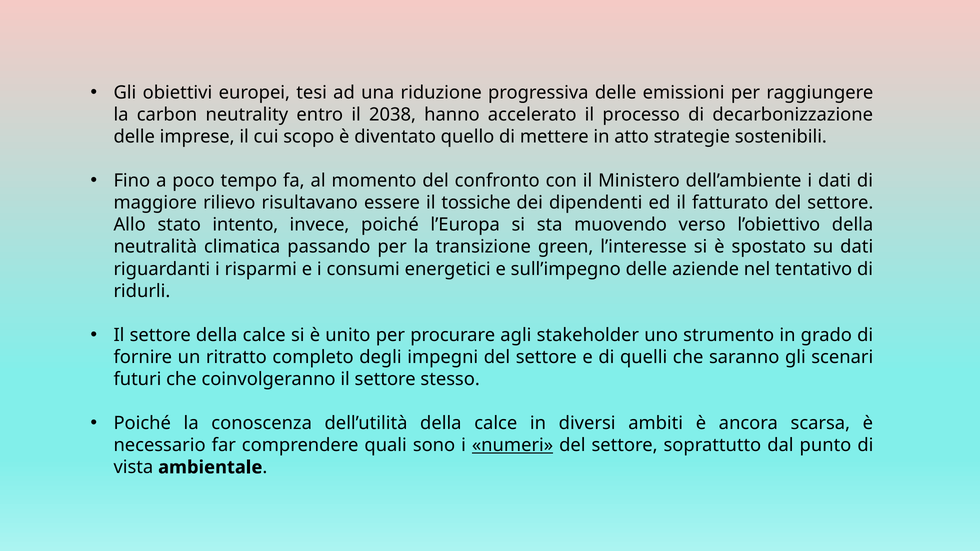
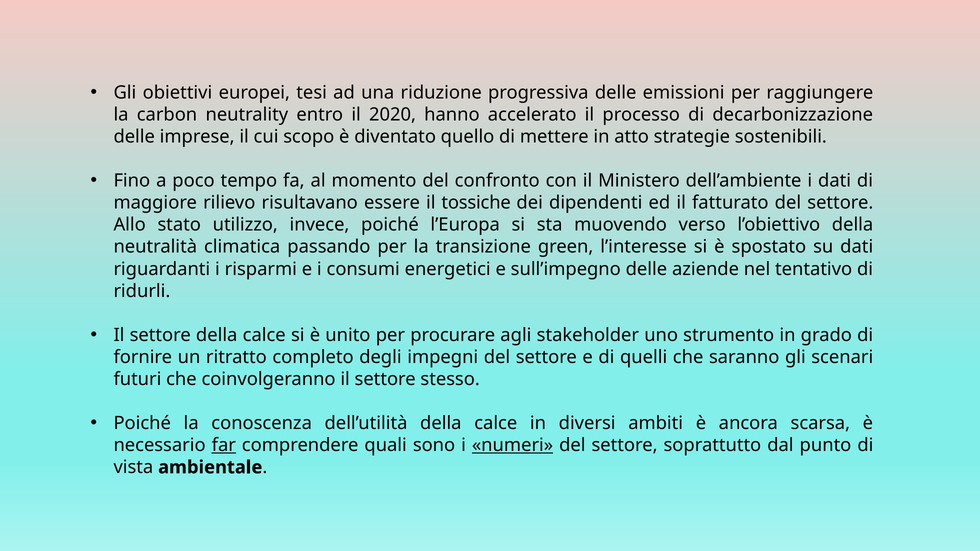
2038: 2038 -> 2020
intento: intento -> utilizzo
far underline: none -> present
